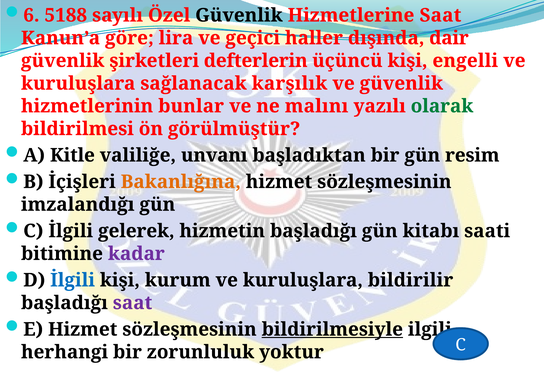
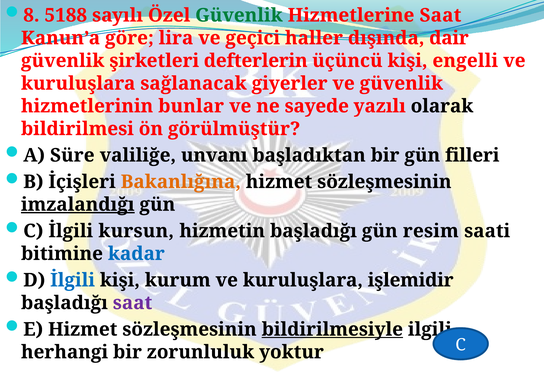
6: 6 -> 8
Güvenlik at (239, 15) colour: black -> green
karşılık: karşılık -> giyerler
malını: malını -> sayede
olarak colour: green -> black
Kitle: Kitle -> Süre
resim: resim -> filleri
imzalandığı underline: none -> present
gelerek: gelerek -> kursun
kitabı: kitabı -> resim
kadar colour: purple -> blue
bildirilir: bildirilir -> işlemidir
